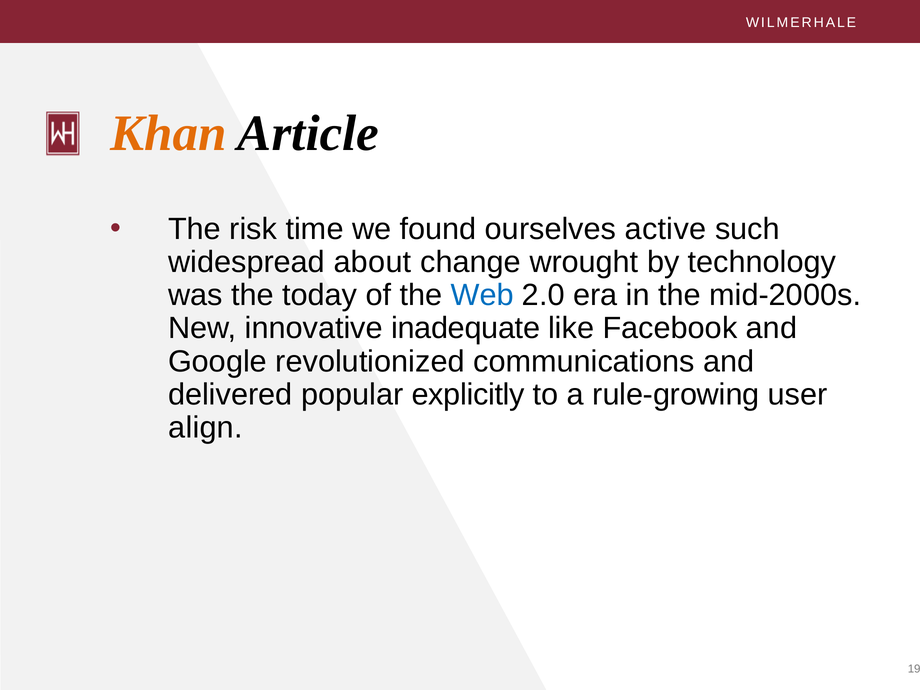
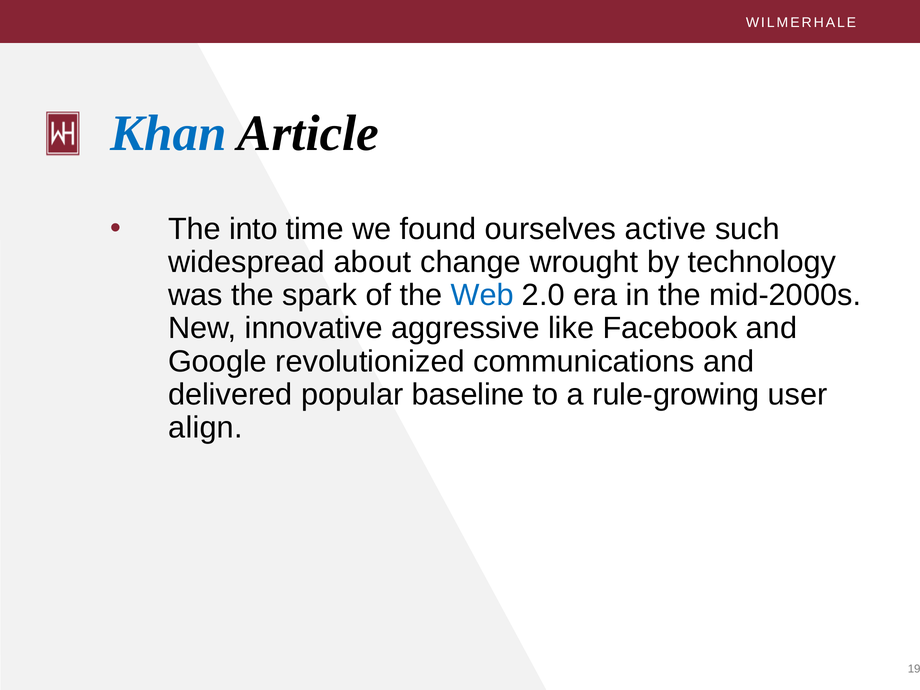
Khan colour: orange -> blue
risk: risk -> into
today: today -> spark
inadequate: inadequate -> aggressive
explicitly: explicitly -> baseline
